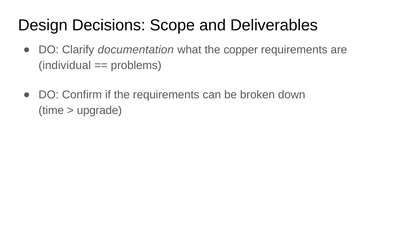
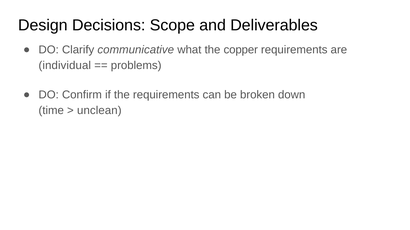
documentation: documentation -> communicative
upgrade: upgrade -> unclean
